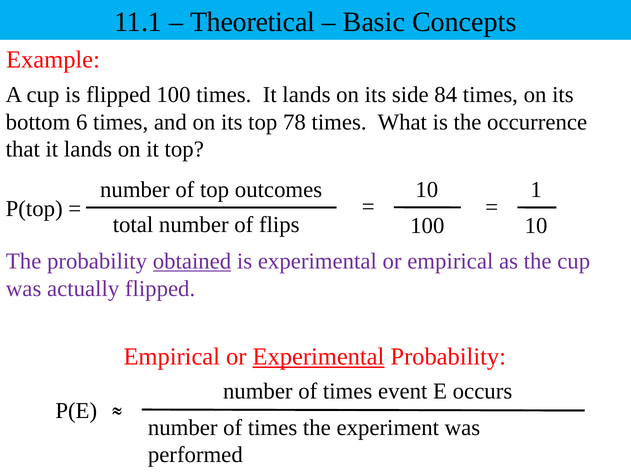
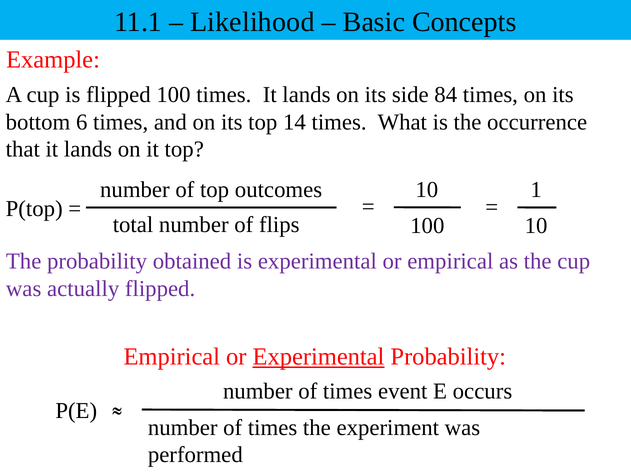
Theoretical: Theoretical -> Likelihood
78: 78 -> 14
obtained underline: present -> none
